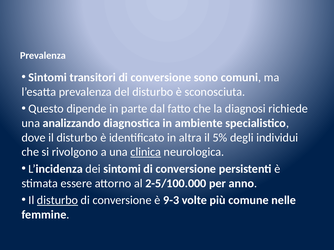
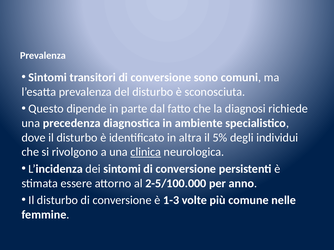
analizzando: analizzando -> precedenza
disturbo at (57, 201) underline: present -> none
9-3: 9-3 -> 1-3
